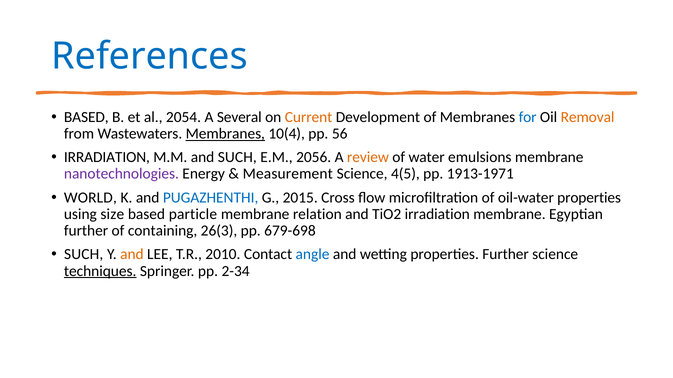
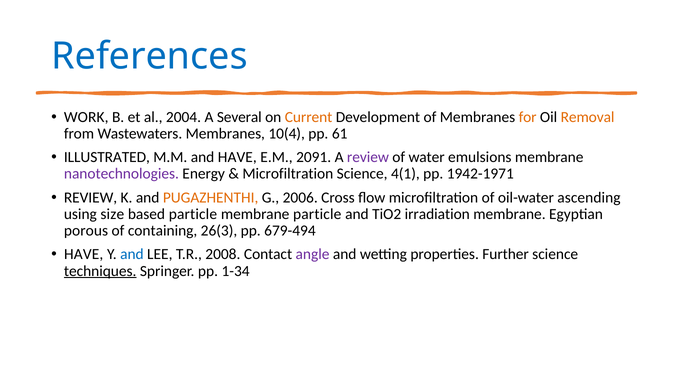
BASED at (86, 117): BASED -> WORK
2054: 2054 -> 2004
for colour: blue -> orange
Membranes at (225, 134) underline: present -> none
56: 56 -> 61
IRRADIATION at (107, 158): IRRADIATION -> ILLUSTRATED
and SUCH: SUCH -> HAVE
2056: 2056 -> 2091
review at (368, 158) colour: orange -> purple
Measurement at (288, 174): Measurement -> Microfiltration
4(5: 4(5 -> 4(1
1913-1971: 1913-1971 -> 1942-1971
WORLD at (90, 198): WORLD -> REVIEW
PUGAZHENTHI colour: blue -> orange
2015: 2015 -> 2006
oil-water properties: properties -> ascending
membrane relation: relation -> particle
further at (86, 231): further -> porous
679-698: 679-698 -> 679-494
SUCH at (84, 255): SUCH -> HAVE
and at (132, 255) colour: orange -> blue
2010: 2010 -> 2008
angle colour: blue -> purple
2-34: 2-34 -> 1-34
